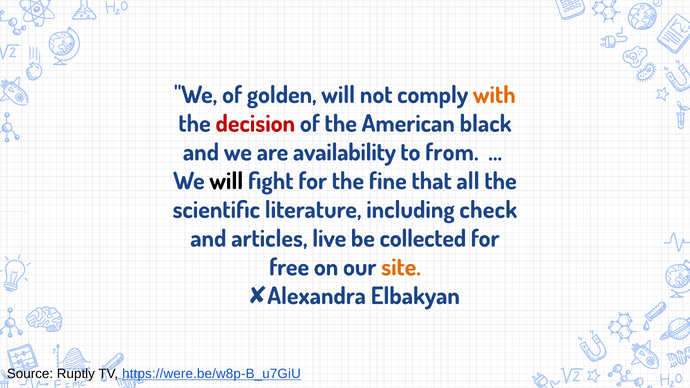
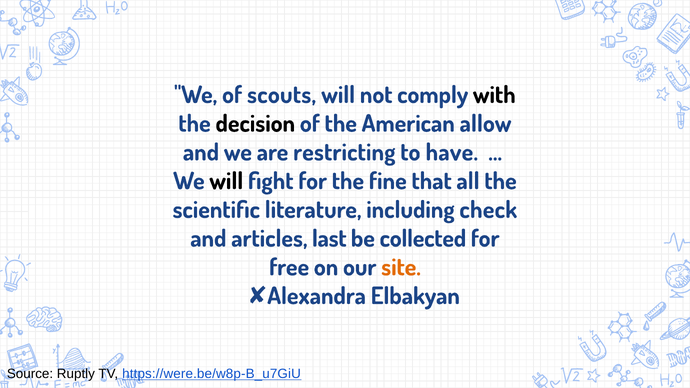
golden: golden -> scouts
with colour: orange -> black
decision colour: red -> black
black: black -> allow
availability: availability -> restricting
from: from -> have
live: live -> last
